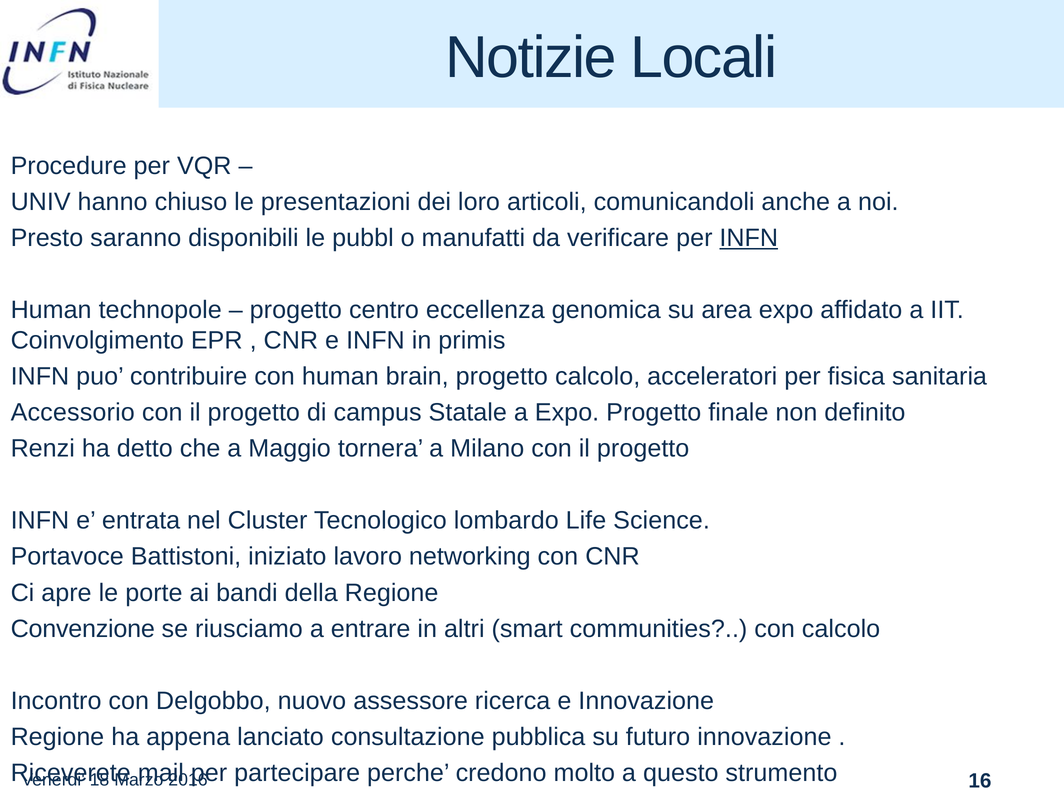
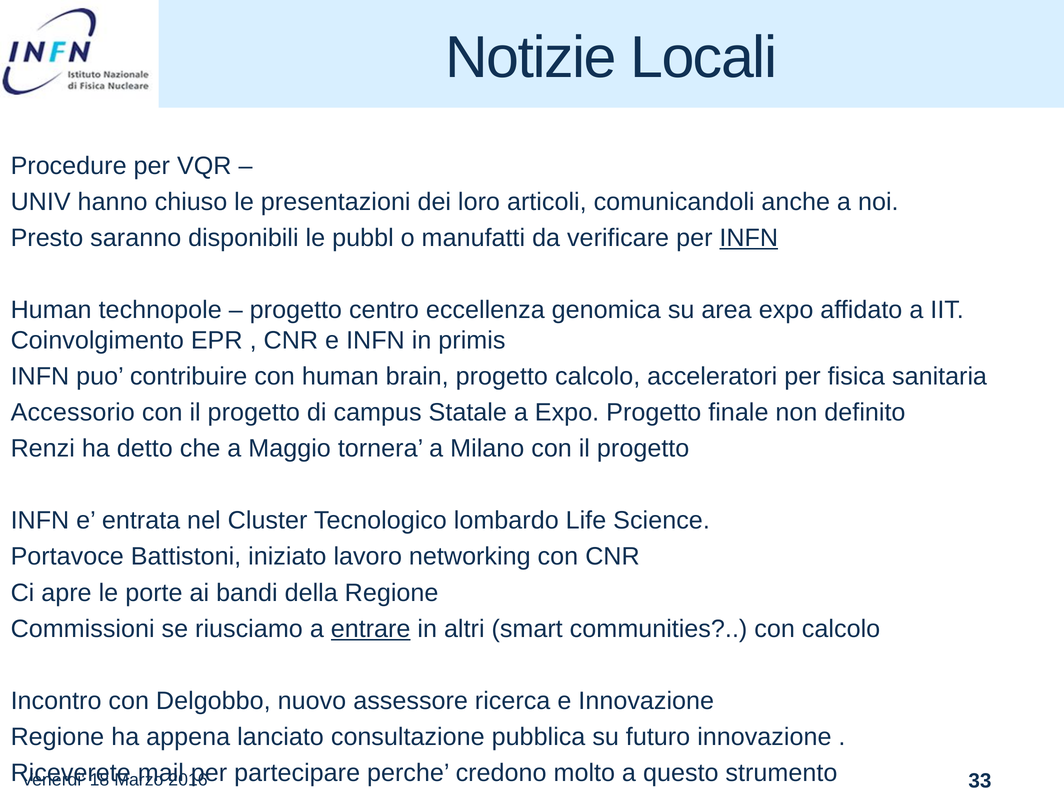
Convenzione: Convenzione -> Commissioni
entrare underline: none -> present
16: 16 -> 33
